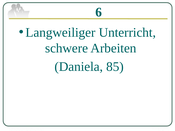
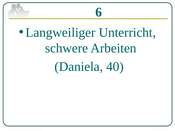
85: 85 -> 40
